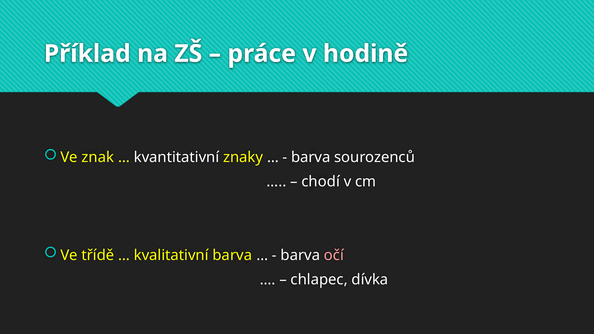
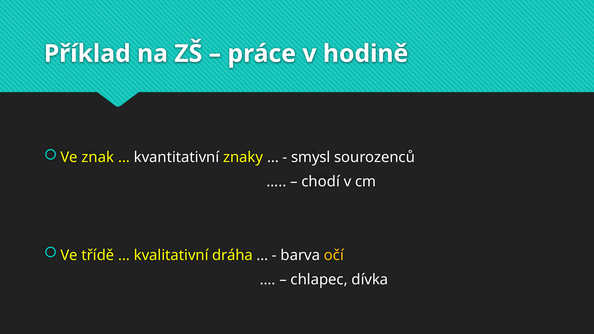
barva at (311, 157): barva -> smysl
kvalitativní barva: barva -> dráha
očí colour: pink -> yellow
